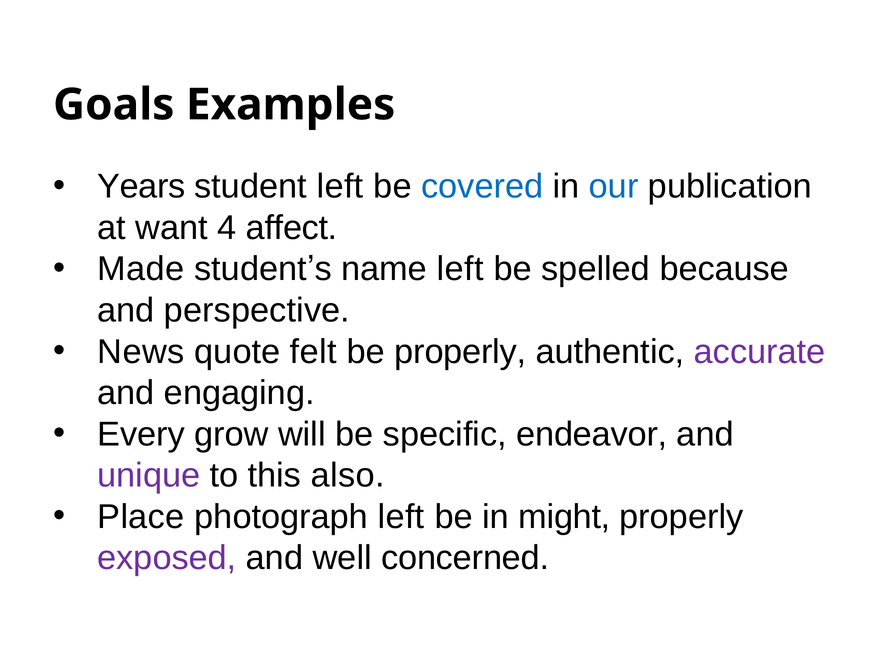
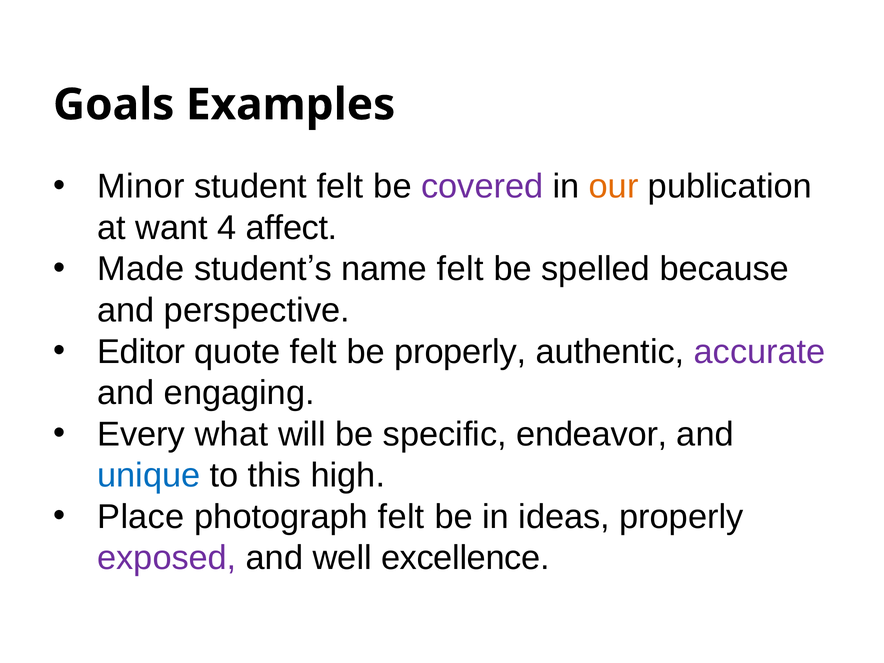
Years: Years -> Minor
student left: left -> felt
covered colour: blue -> purple
our colour: blue -> orange
name left: left -> felt
News: News -> Editor
grow: grow -> what
unique colour: purple -> blue
also: also -> high
photograph left: left -> felt
might: might -> ideas
concerned: concerned -> excellence
